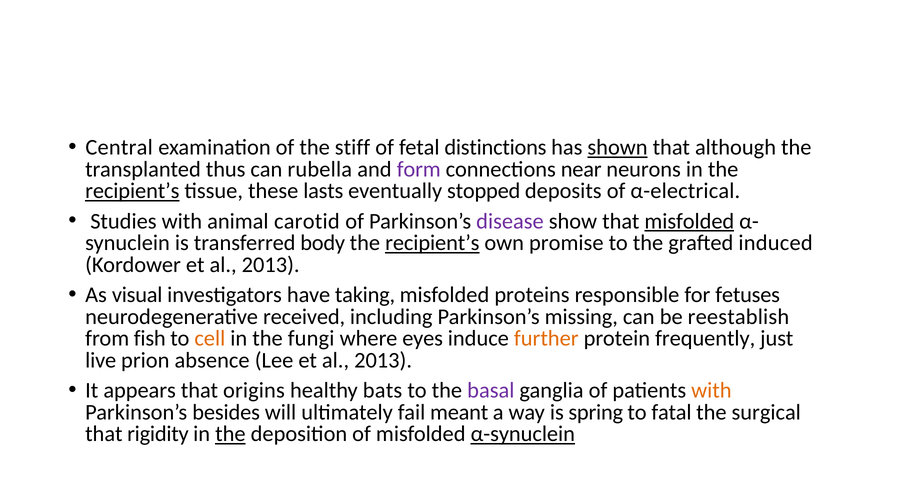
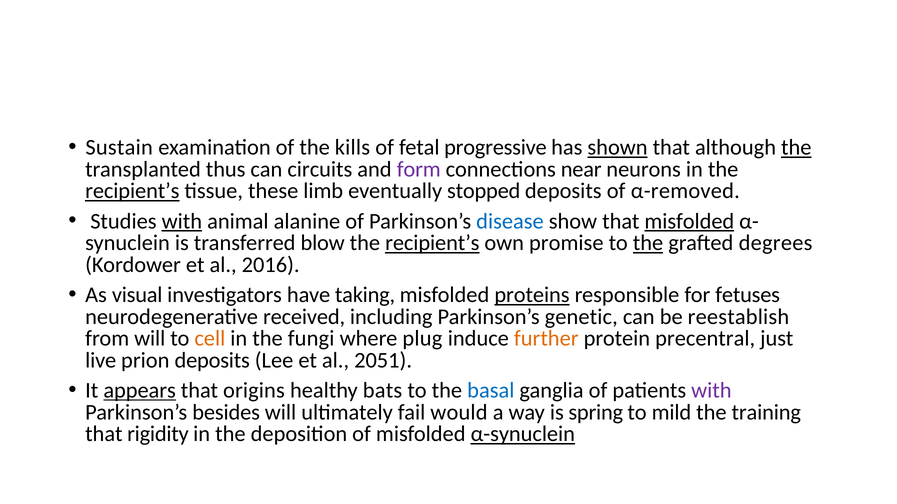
Central: Central -> Sustain
stiff: stiff -> kills
distinctions: distinctions -> progressive
the at (796, 148) underline: none -> present
rubella: rubella -> circuits
lasts: lasts -> limb
α-electrical: α-electrical -> α-removed
with at (182, 221) underline: none -> present
carotid: carotid -> alanine
disease colour: purple -> blue
body: body -> blow
the at (648, 243) underline: none -> present
induced: induced -> degrees
Kordower et al 2013: 2013 -> 2016
proteins underline: none -> present
missing: missing -> genetic
from fish: fish -> will
eyes: eyes -> plug
frequently: frequently -> precentral
prion absence: absence -> deposits
Lee et al 2013: 2013 -> 2051
appears underline: none -> present
basal colour: purple -> blue
with at (711, 391) colour: orange -> purple
meant: meant -> would
fatal: fatal -> mild
surgical: surgical -> training
the at (230, 434) underline: present -> none
